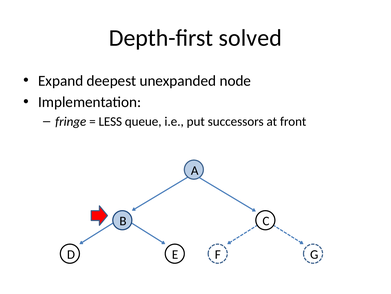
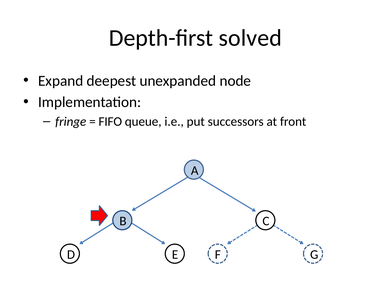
LESS: LESS -> FIFO
